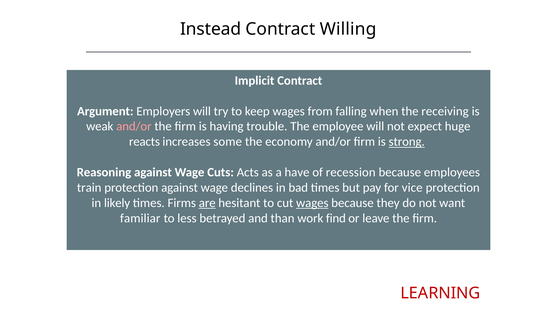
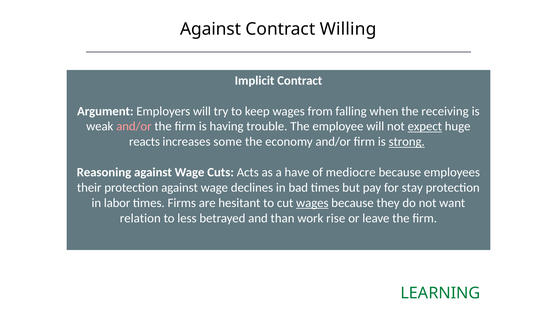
Instead at (211, 29): Instead -> Against
expect underline: none -> present
recession: recession -> mediocre
train: train -> their
vice: vice -> stay
likely: likely -> labor
are underline: present -> none
familiar: familiar -> relation
find: find -> rise
LEARNING colour: red -> green
